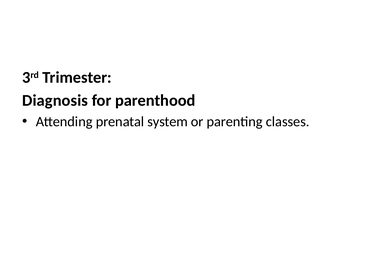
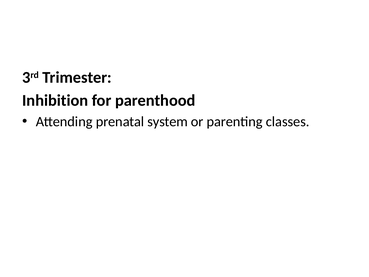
Diagnosis: Diagnosis -> Inhibition
